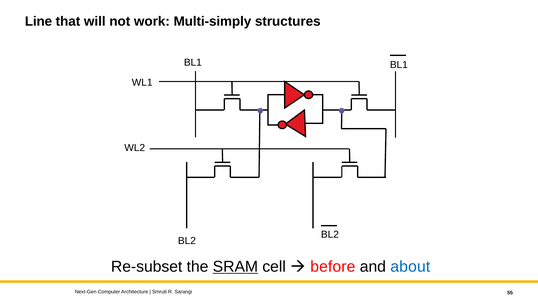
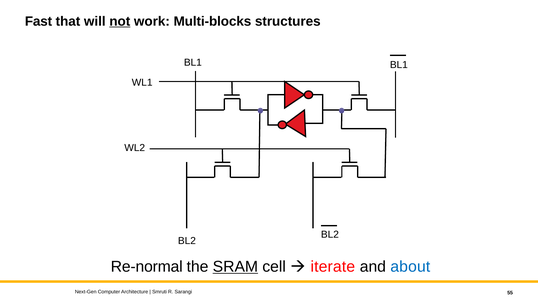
Line: Line -> Fast
not underline: none -> present
Multi-simply: Multi-simply -> Multi-blocks
Re-subset: Re-subset -> Re-normal
before: before -> iterate
